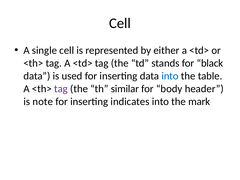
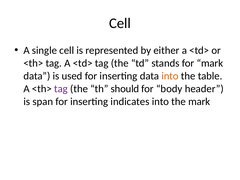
for black: black -> mark
into at (170, 76) colour: blue -> orange
similar: similar -> should
note: note -> span
